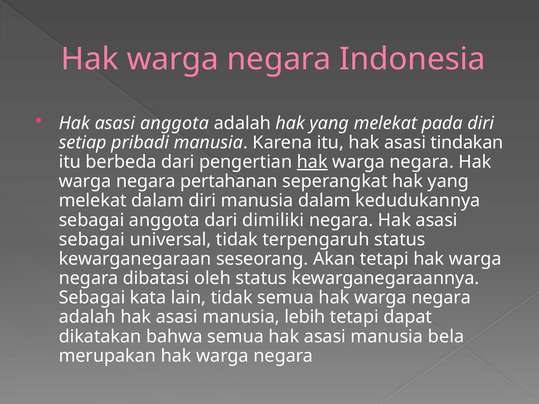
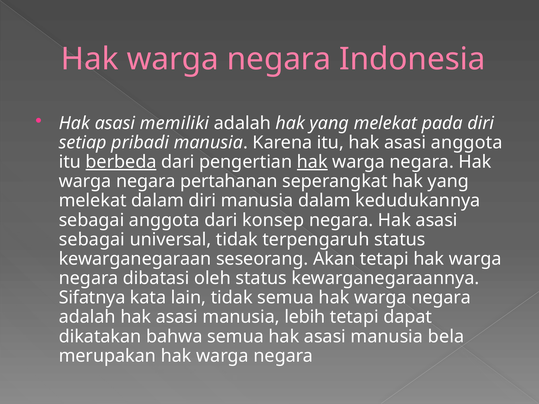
asasi anggota: anggota -> memiliki
asasi tindakan: tindakan -> anggota
berbeda underline: none -> present
dimiliki: dimiliki -> konsep
Sebagai at (92, 298): Sebagai -> Sifatnya
